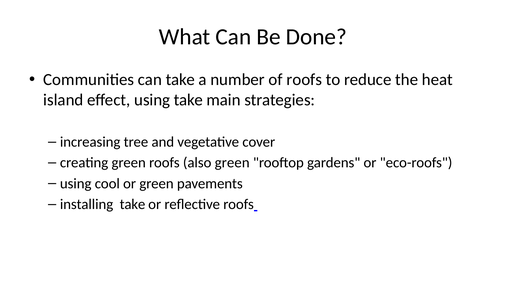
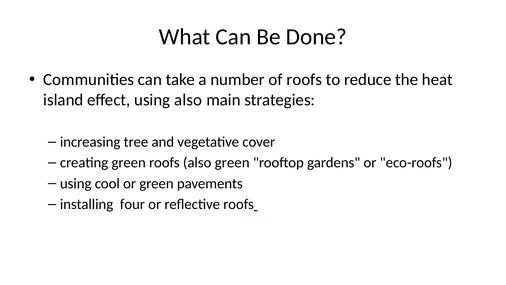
using take: take -> also
installing take: take -> four
